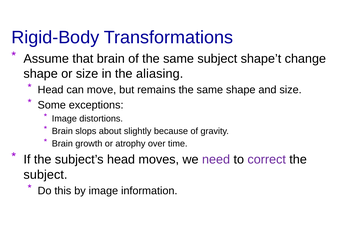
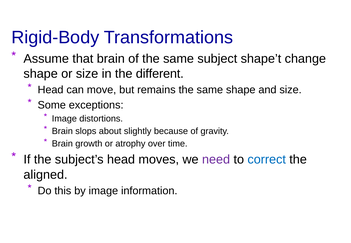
aliasing: aliasing -> different
correct colour: purple -> blue
subject at (45, 175): subject -> aligned
